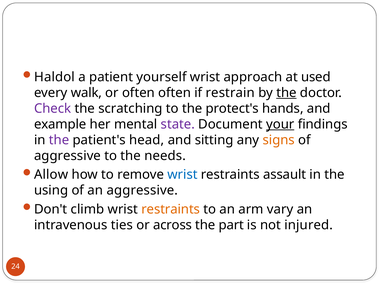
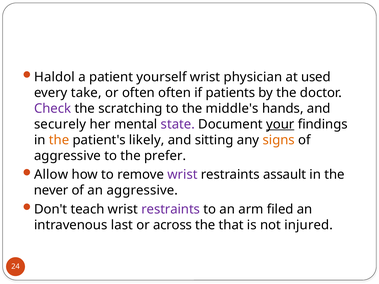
approach: approach -> physician
walk: walk -> take
restrain: restrain -> patients
the at (286, 93) underline: present -> none
protect's: protect's -> middle's
example: example -> securely
the at (59, 140) colour: purple -> orange
head: head -> likely
needs: needs -> prefer
wrist at (182, 175) colour: blue -> purple
using: using -> never
climb: climb -> teach
restraints at (171, 209) colour: orange -> purple
vary: vary -> filed
ties: ties -> last
part: part -> that
